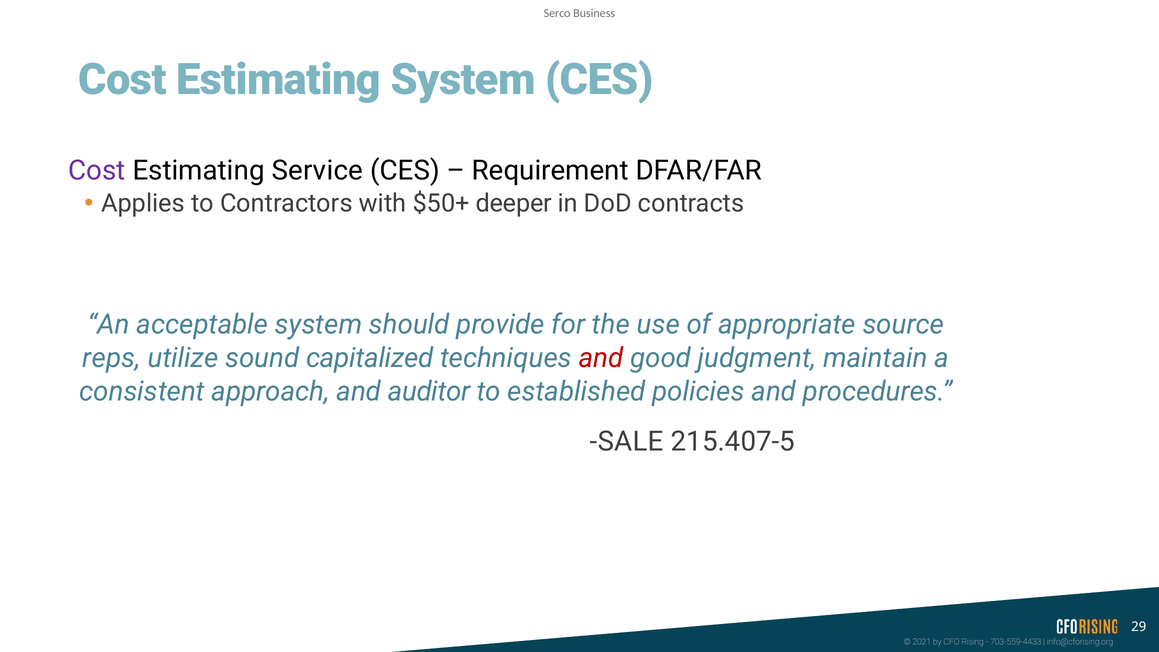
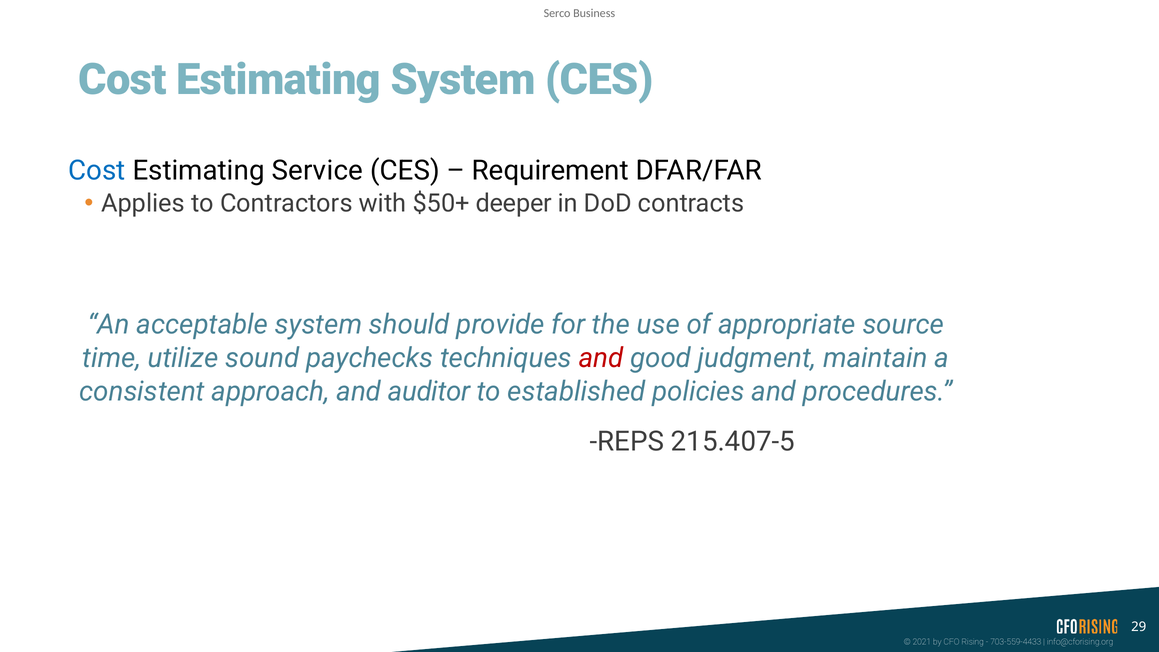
Cost at (97, 170) colour: purple -> blue
reps: reps -> time
capitalized: capitalized -> paychecks
SALE: SALE -> REPS
